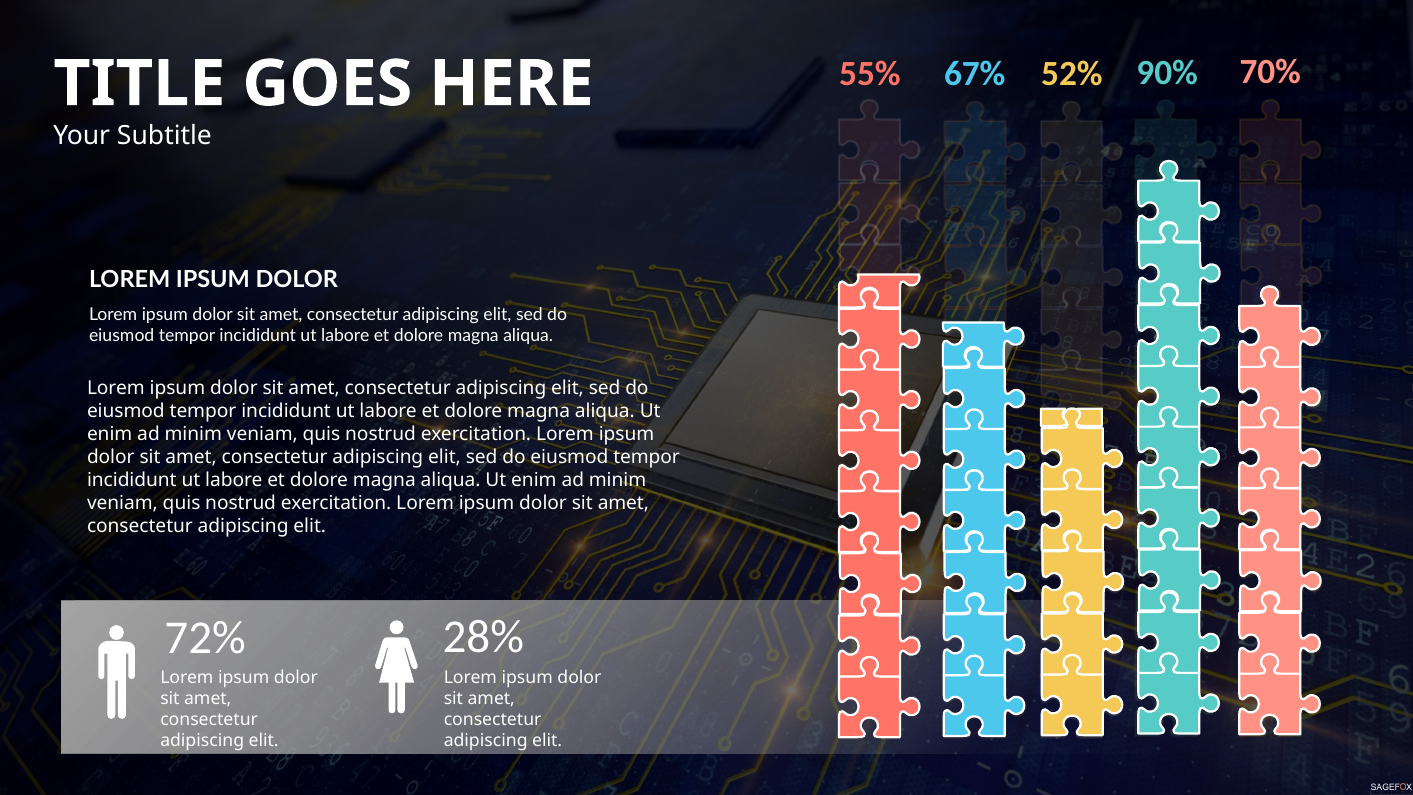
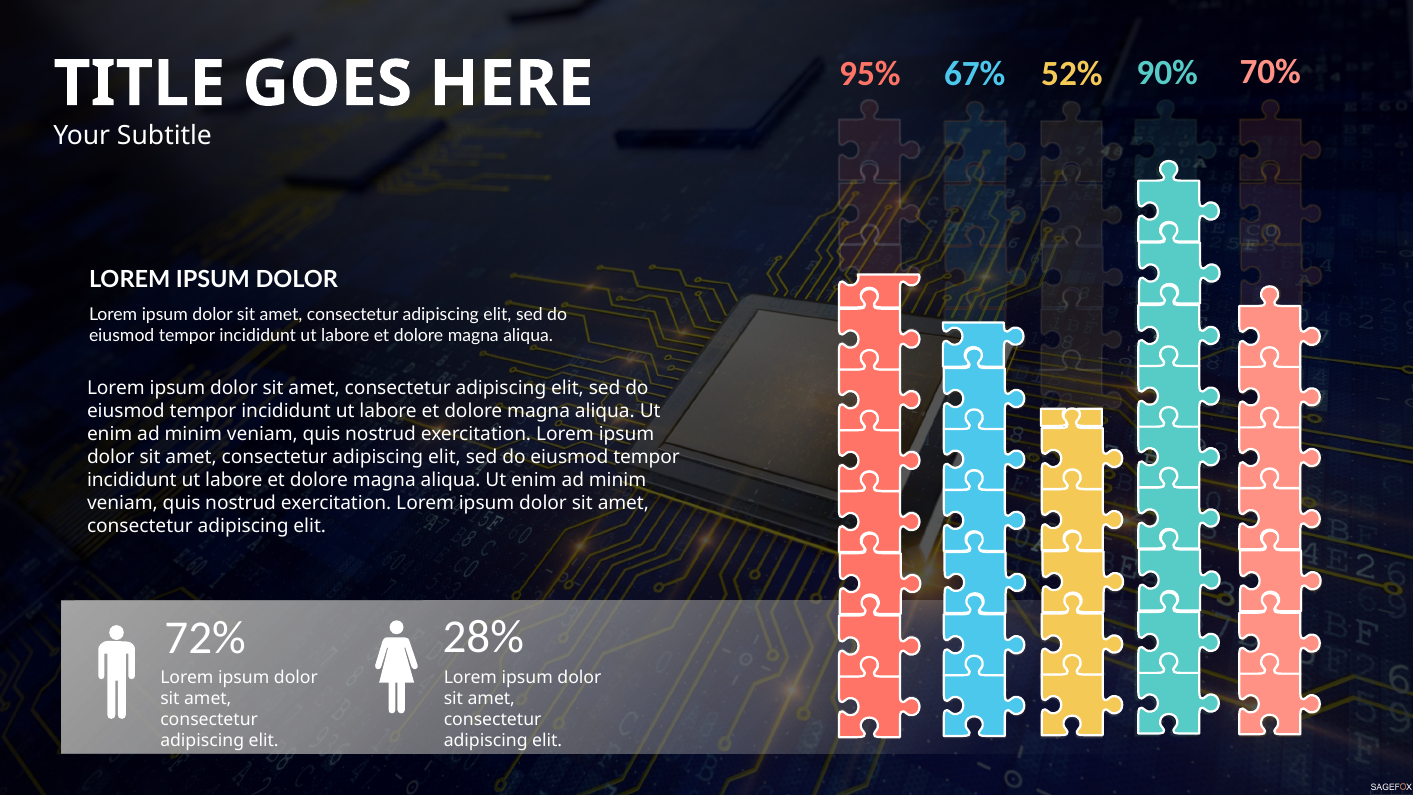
55%: 55% -> 95%
